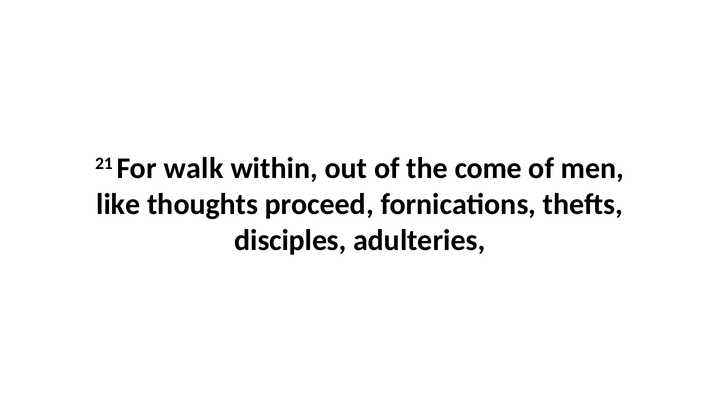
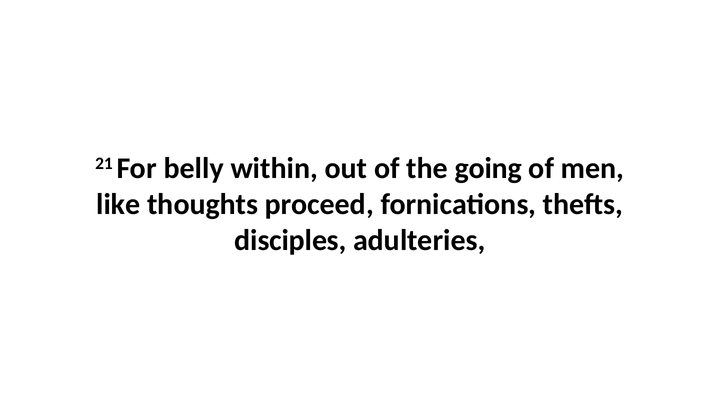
walk: walk -> belly
come: come -> going
